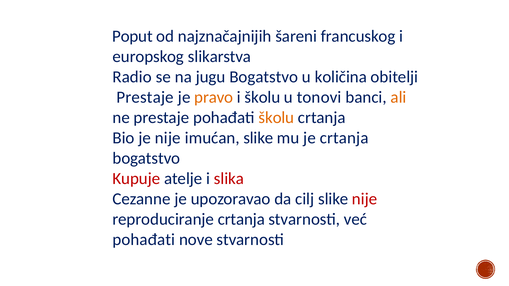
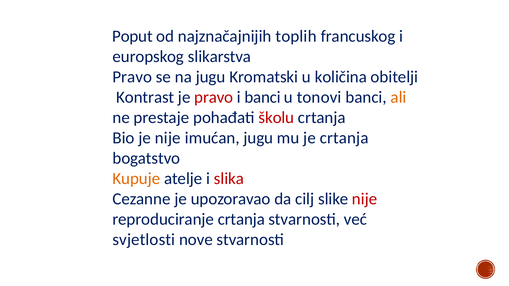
šareni: šareni -> toplih
Radio at (132, 77): Radio -> Pravo
jugu Bogatstvo: Bogatstvo -> Kromatski
Prestaje at (145, 97): Prestaje -> Kontrast
pravo at (214, 97) colour: orange -> red
i školu: školu -> banci
školu at (276, 118) colour: orange -> red
imućan slike: slike -> jugu
Kupuje colour: red -> orange
pohađati at (144, 240): pohađati -> svjetlosti
